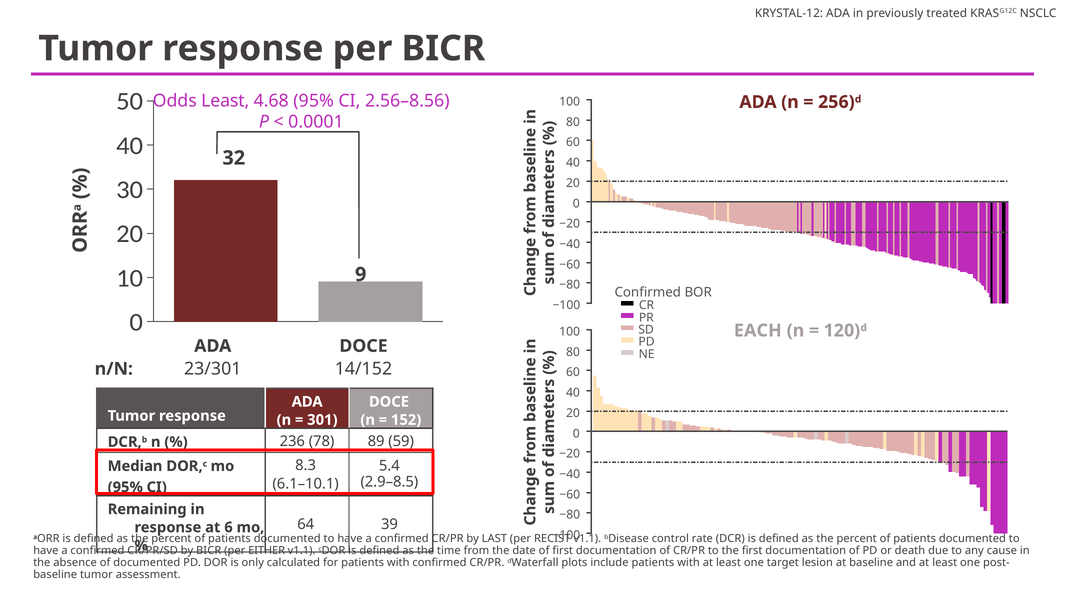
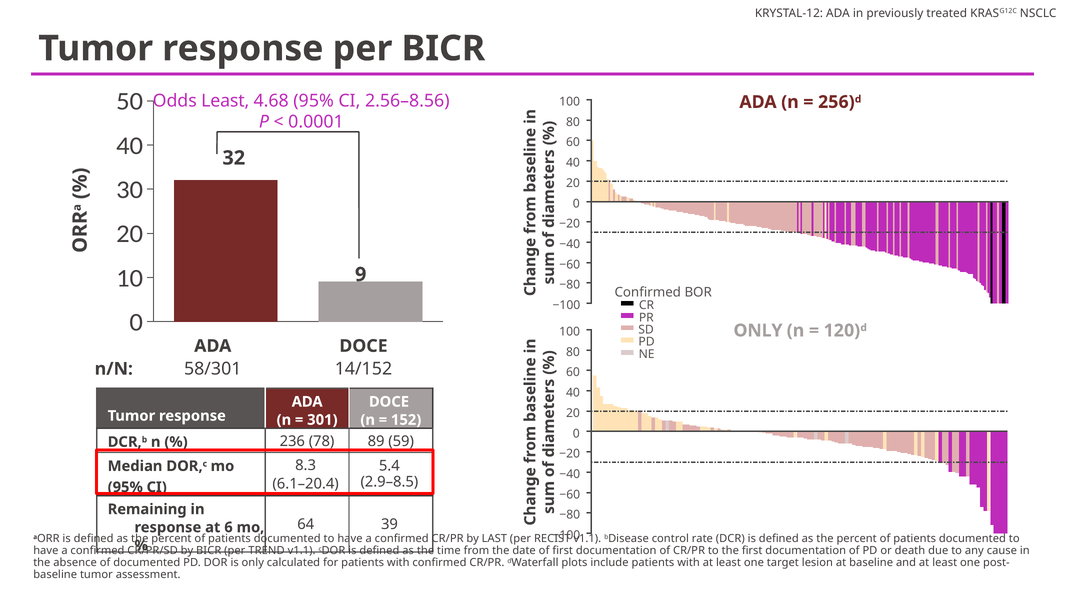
EACH at (758, 331): EACH -> ONLY
23/301: 23/301 -> 58/301
6.1–10.1: 6.1–10.1 -> 6.1–20.4
EITHER: EITHER -> TREND
